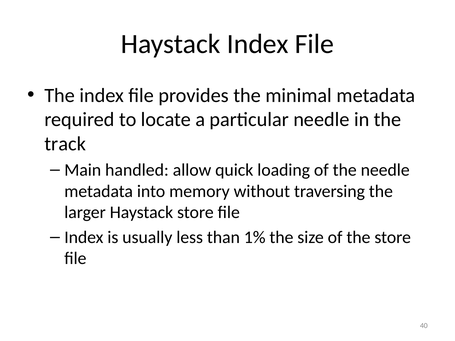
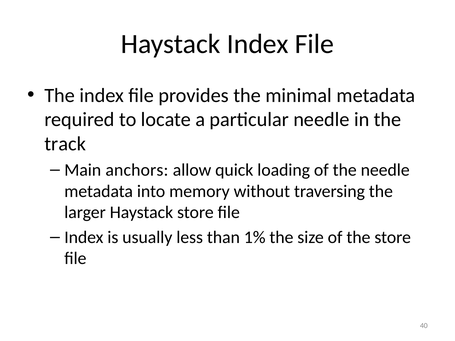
handled: handled -> anchors
